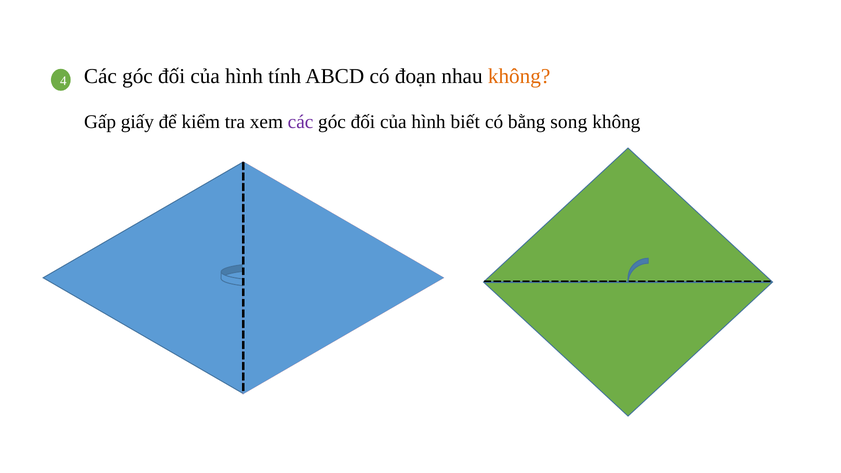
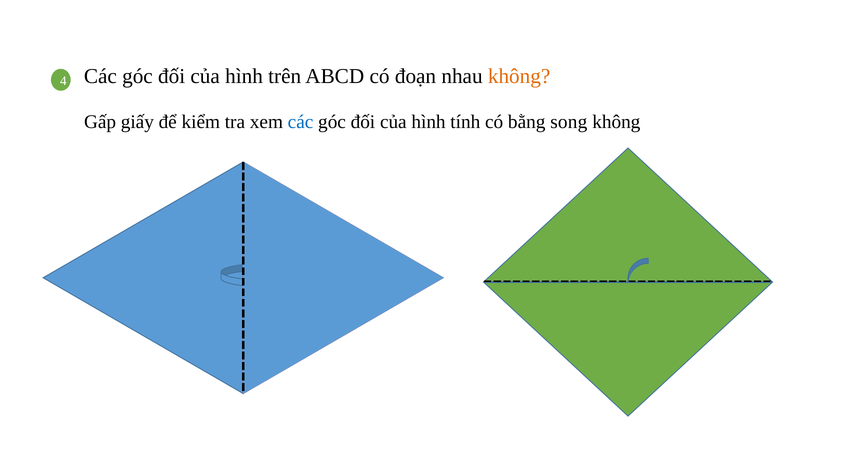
tính: tính -> trên
các at (301, 122) colour: purple -> blue
biết: biết -> tính
